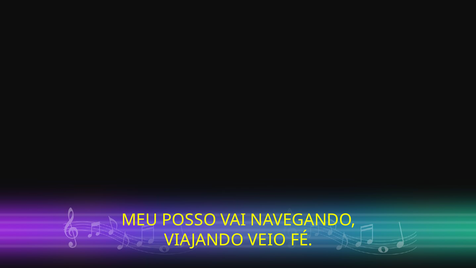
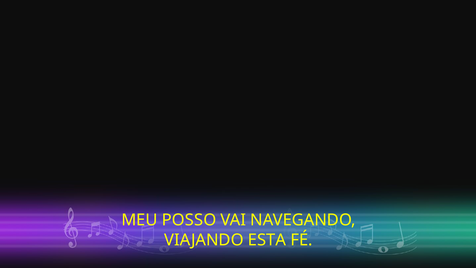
VEIO: VEIO -> ESTA
